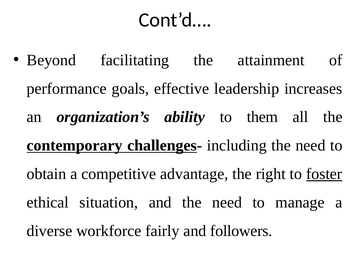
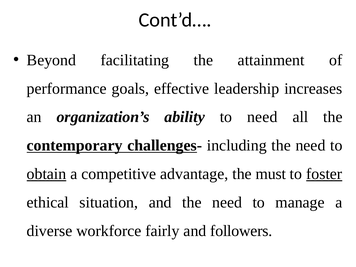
to them: them -> need
obtain underline: none -> present
right: right -> must
